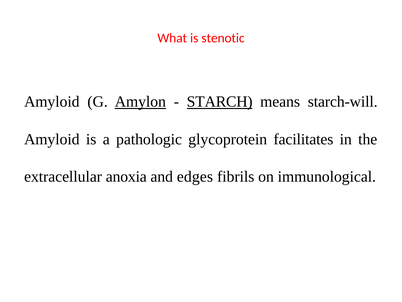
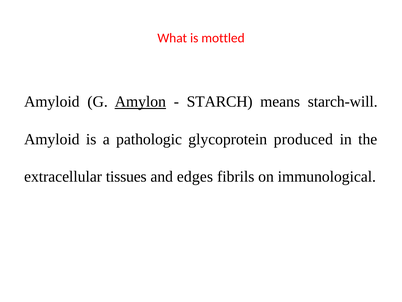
stenotic: stenotic -> mottled
STARCH underline: present -> none
facilitates: facilitates -> produced
anoxia: anoxia -> tissues
